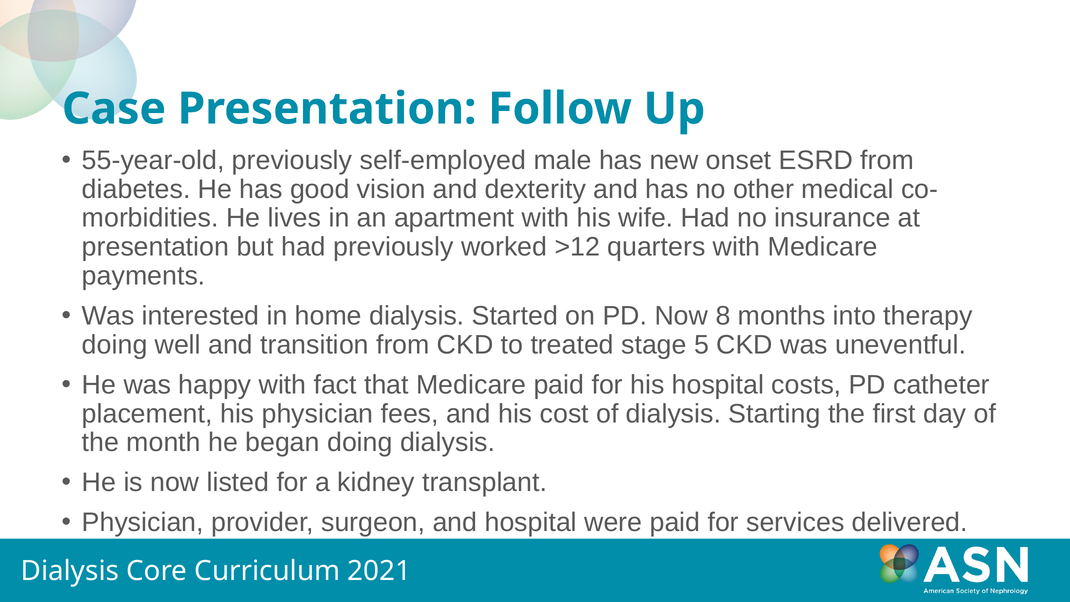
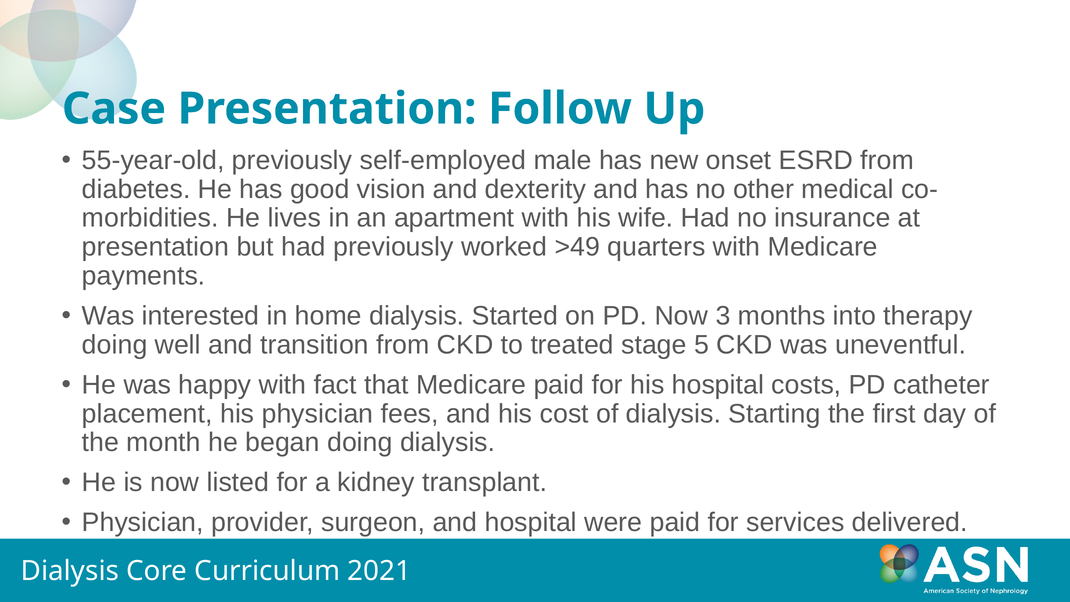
>12: >12 -> >49
8: 8 -> 3
